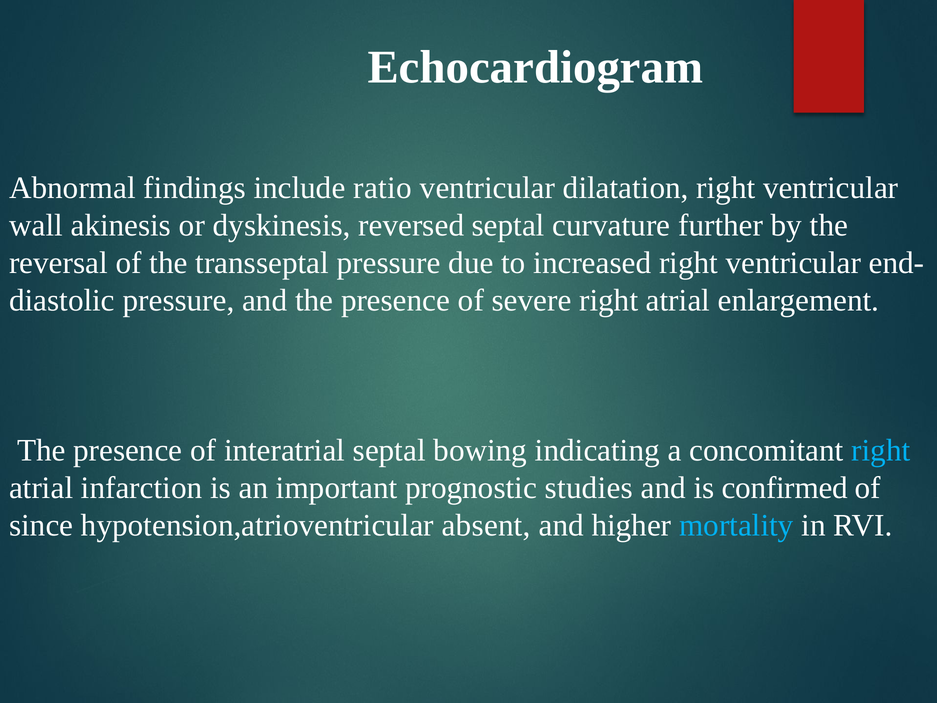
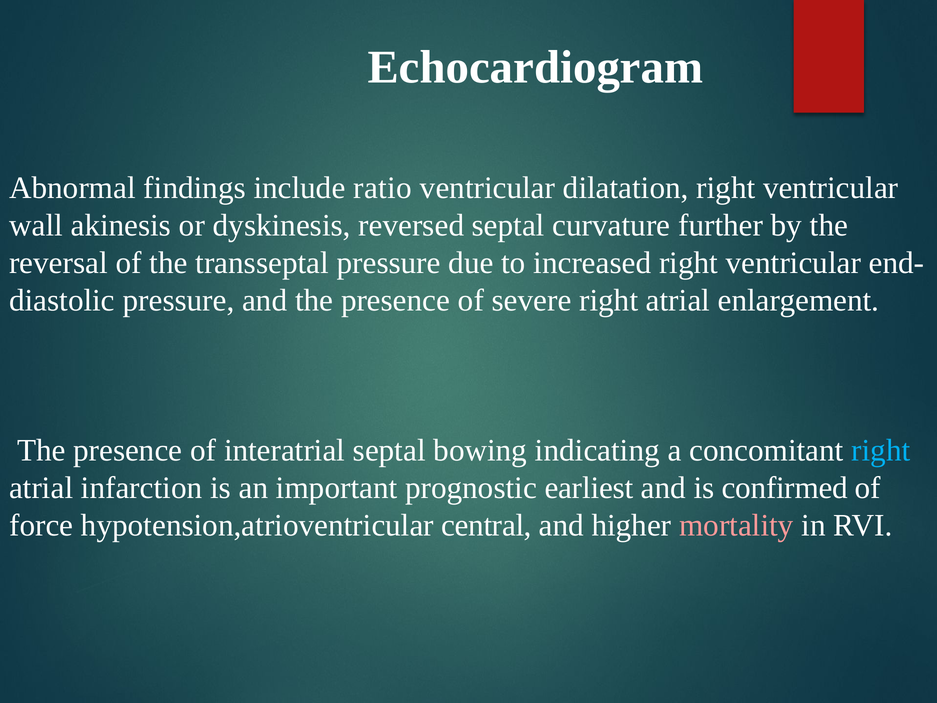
studies: studies -> earliest
since: since -> force
absent: absent -> central
mortality colour: light blue -> pink
